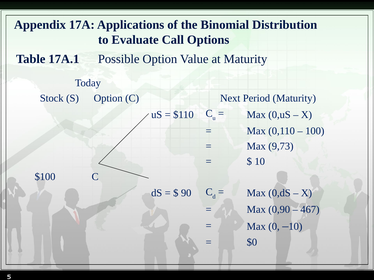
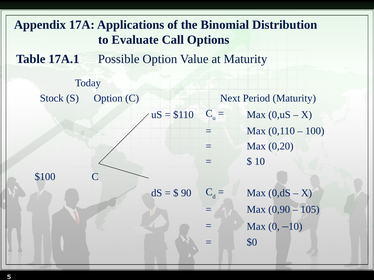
9,73: 9,73 -> 0,20
467: 467 -> 105
